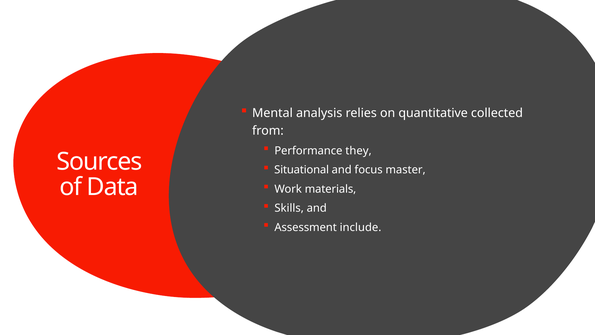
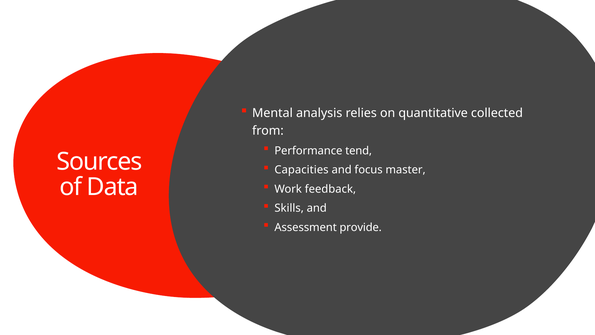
they: they -> tend
Situational: Situational -> Capacities
materials: materials -> feedback
include: include -> provide
